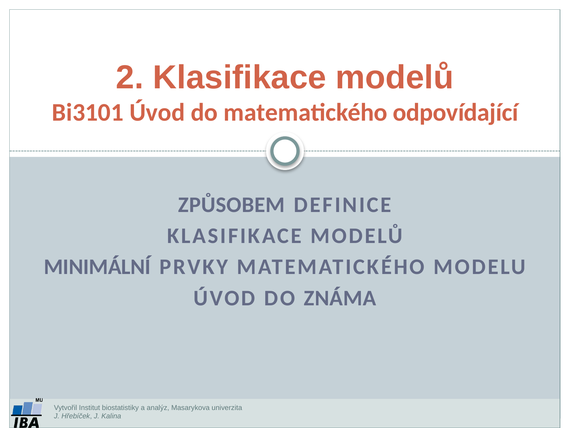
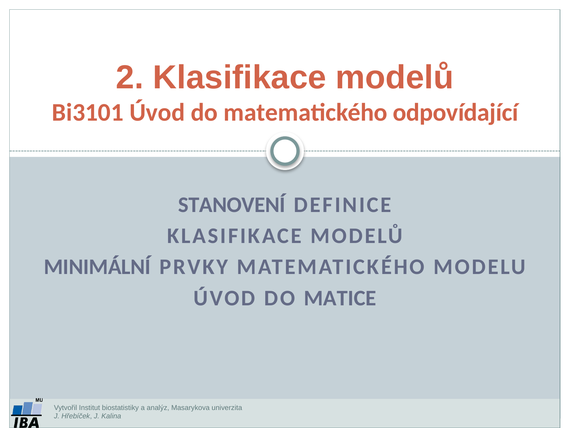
ZPŮSOBEM: ZPŮSOBEM -> STANOVENÍ
ZNÁMA: ZNÁMA -> MATICE
